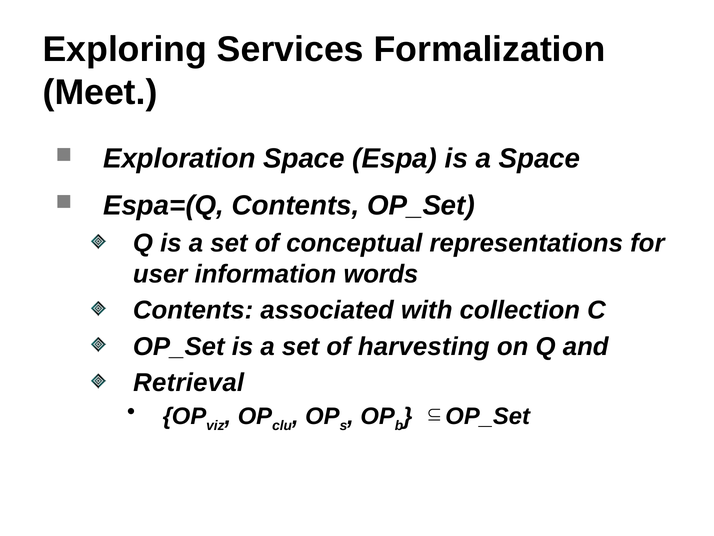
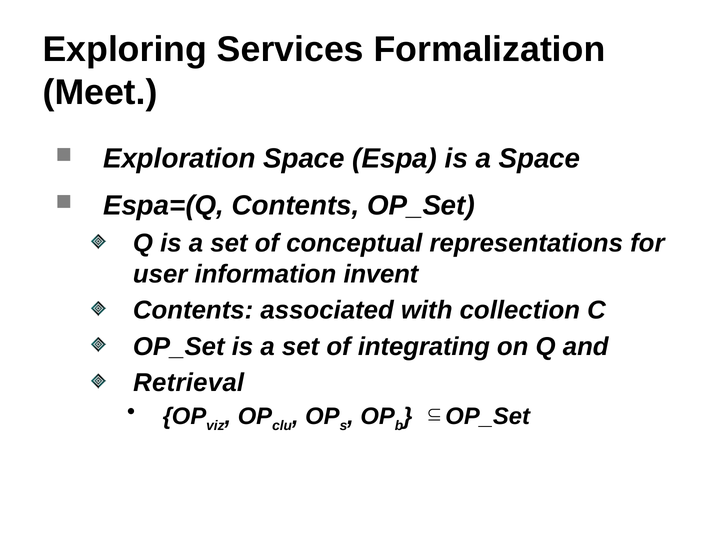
words: words -> invent
harvesting: harvesting -> integrating
